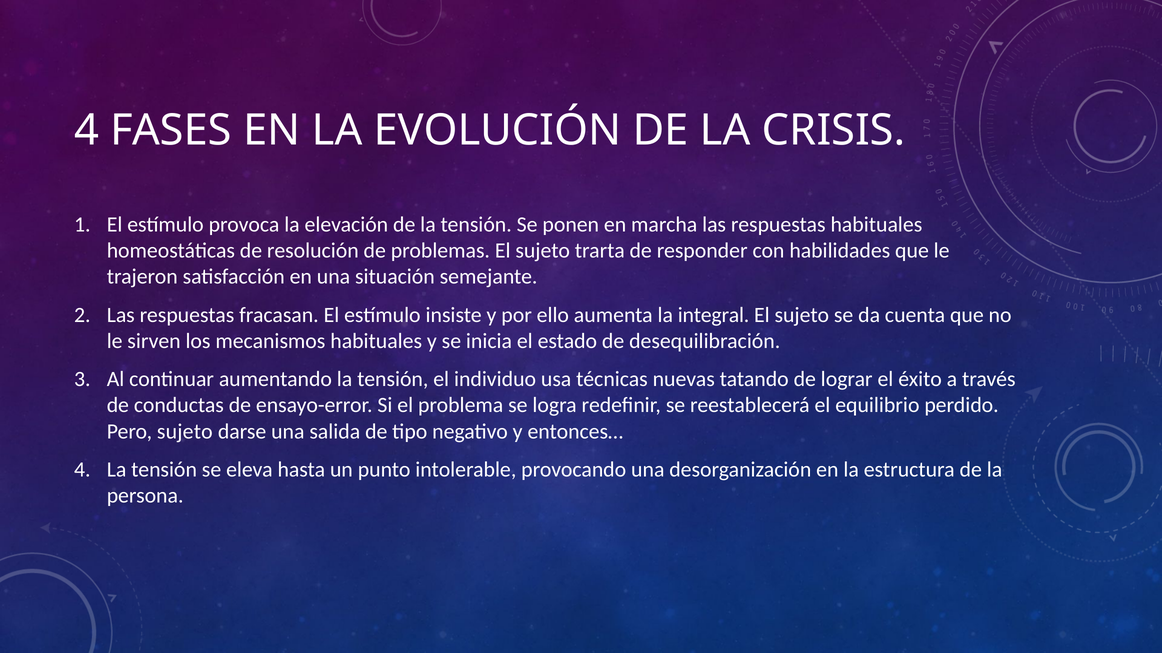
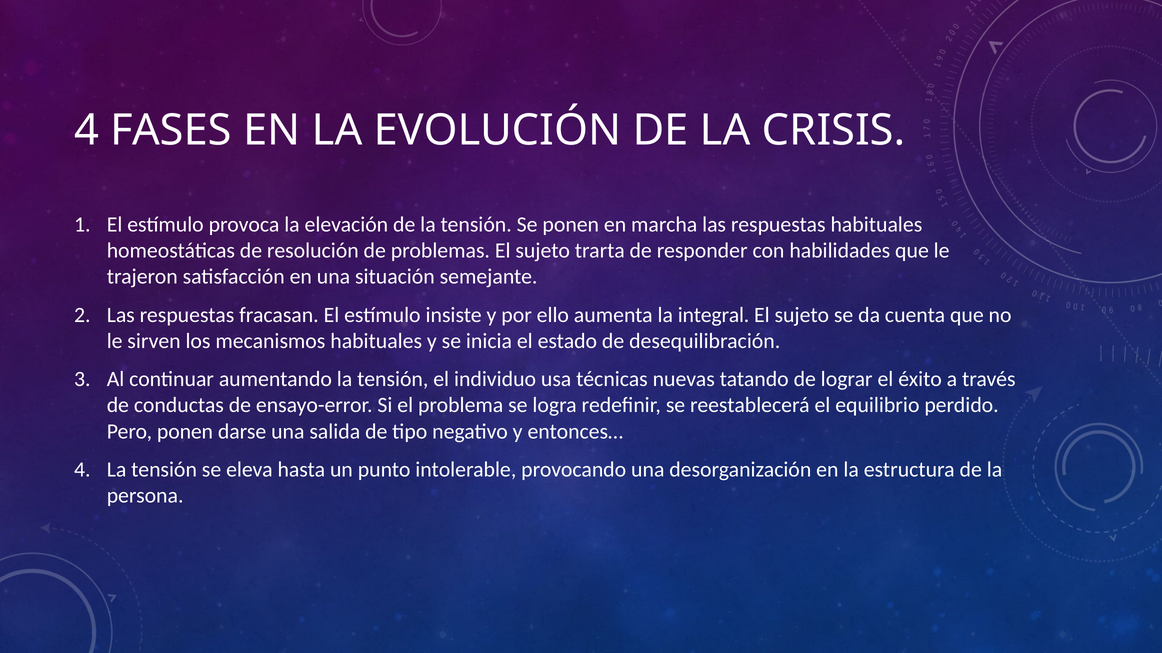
Pero sujeto: sujeto -> ponen
